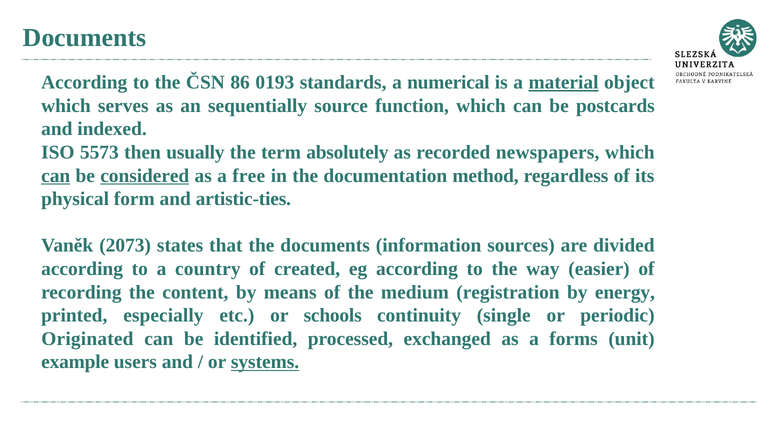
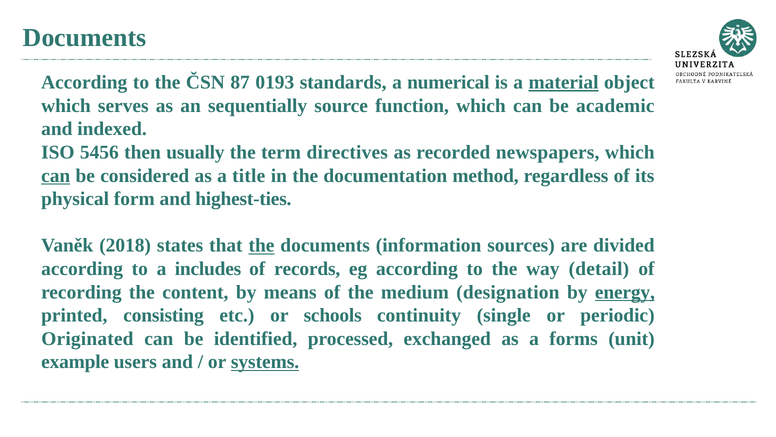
86: 86 -> 87
postcards: postcards -> academic
5573: 5573 -> 5456
absolutely: absolutely -> directives
considered underline: present -> none
free: free -> title
artistic-ties: artistic-ties -> highest-ties
2073: 2073 -> 2018
the at (262, 245) underline: none -> present
country: country -> includes
created: created -> records
easier: easier -> detail
registration: registration -> designation
energy underline: none -> present
especially: especially -> consisting
